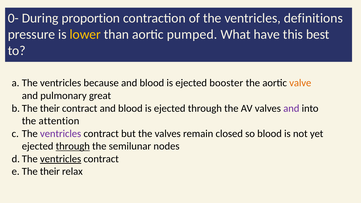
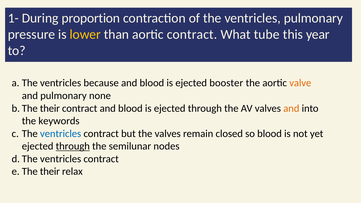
0-: 0- -> 1-
ventricles definitions: definitions -> pulmonary
aortic pumped: pumped -> contract
have: have -> tube
best: best -> year
great: great -> none
and at (291, 108) colour: purple -> orange
attention: attention -> keywords
ventricles at (61, 134) colour: purple -> blue
ventricles at (61, 159) underline: present -> none
